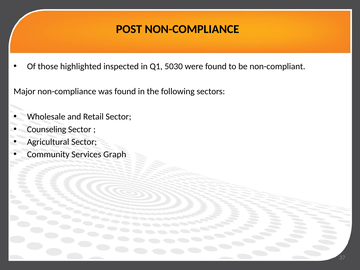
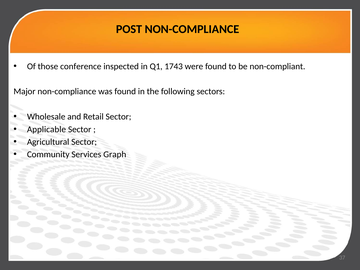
highlighted: highlighted -> conference
5030: 5030 -> 1743
Counseling: Counseling -> Applicable
